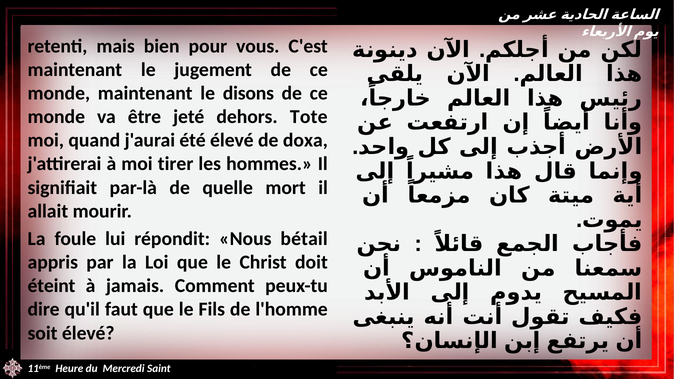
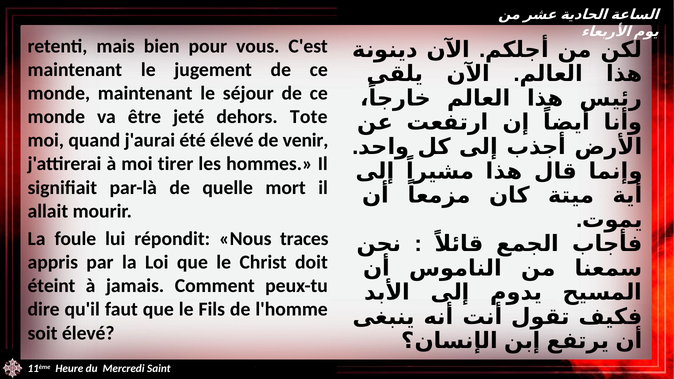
disons: disons -> séjour
doxa: doxa -> venir
bétail: bétail -> traces
